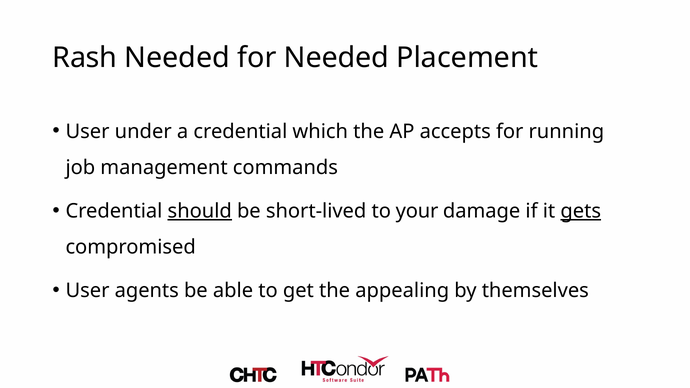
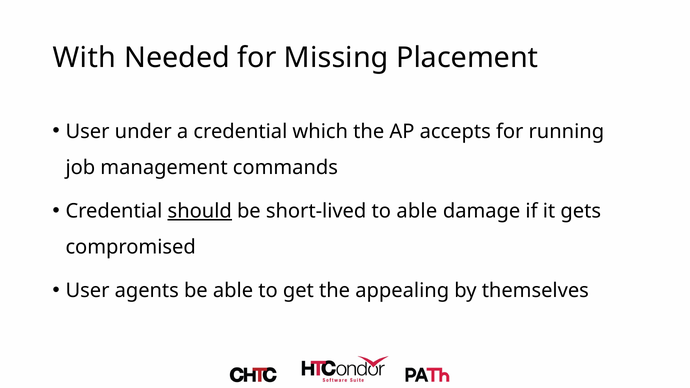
Rash: Rash -> With
for Needed: Needed -> Missing
to your: your -> able
gets underline: present -> none
